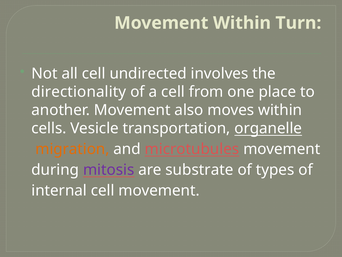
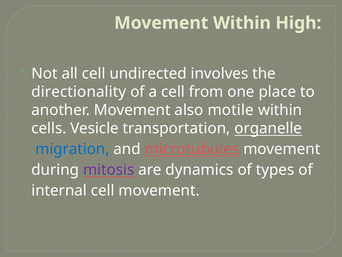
Turn: Turn -> High
moves: moves -> motile
migration colour: orange -> blue
substrate: substrate -> dynamics
